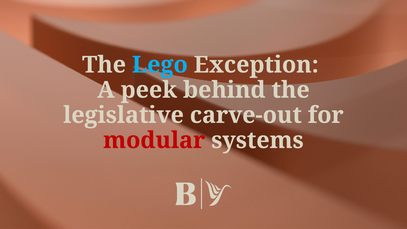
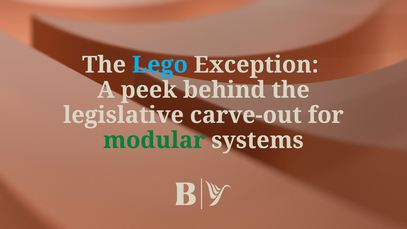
modular colour: red -> green
